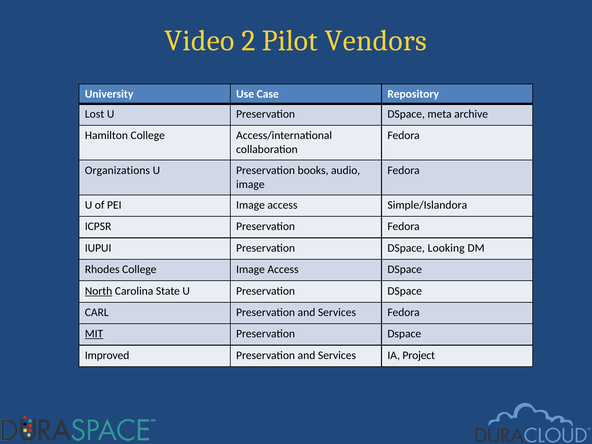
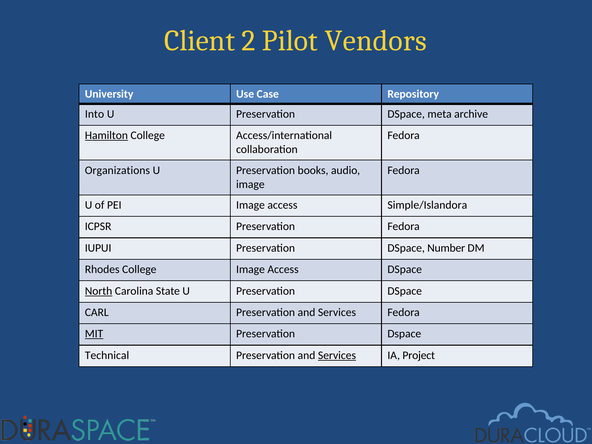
Video: Video -> Client
Lost: Lost -> Into
Hamilton underline: none -> present
Looking: Looking -> Number
Improved: Improved -> Technical
Services at (337, 355) underline: none -> present
